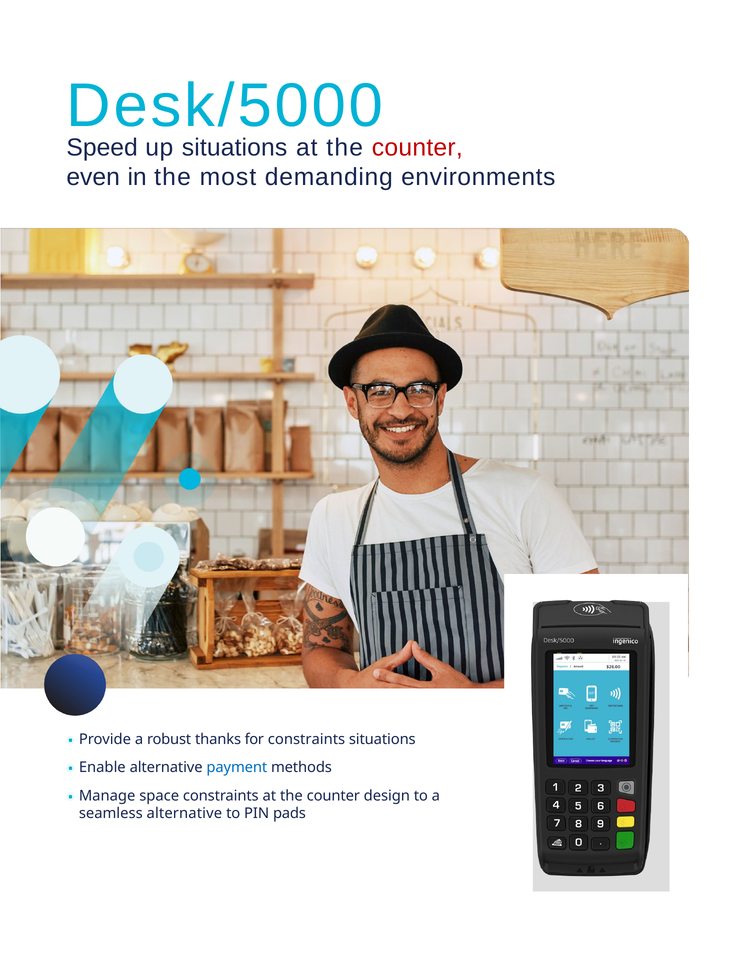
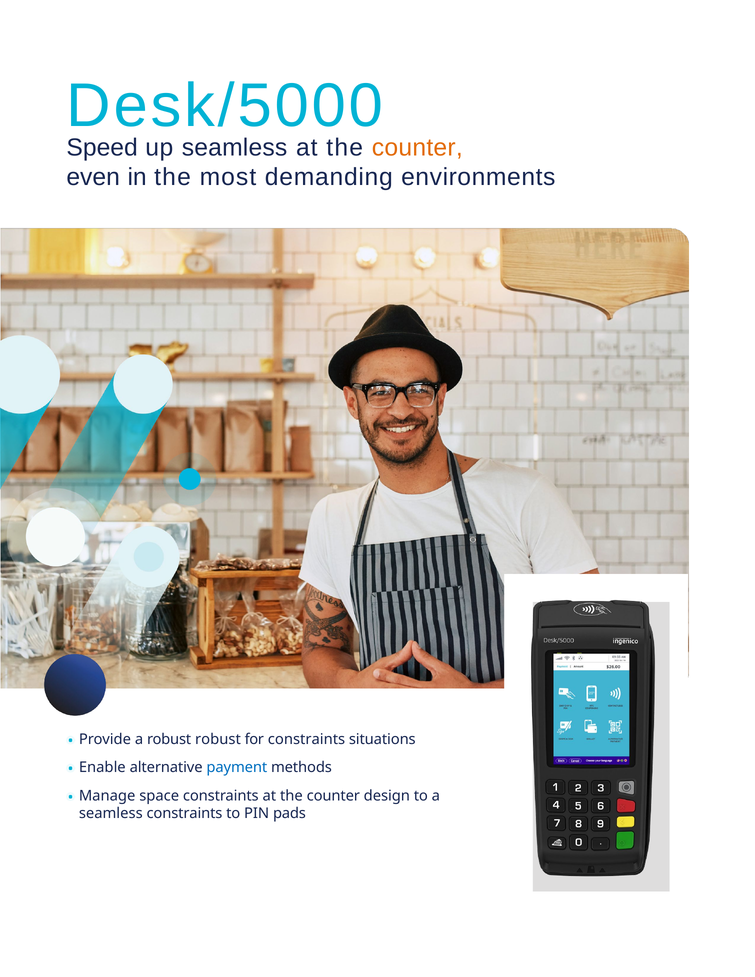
up situations: situations -> seamless
counter at (417, 148) colour: red -> orange
robust thanks: thanks -> robust
seamless alternative: alternative -> constraints
